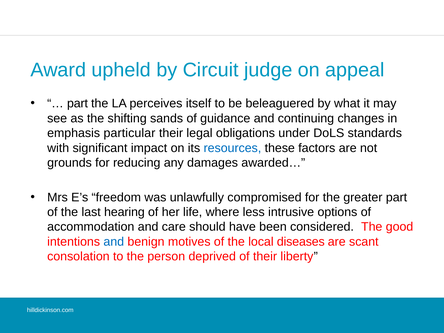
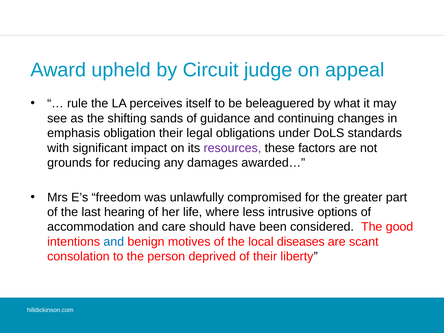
part at (77, 104): part -> rule
particular: particular -> obligation
resources colour: blue -> purple
